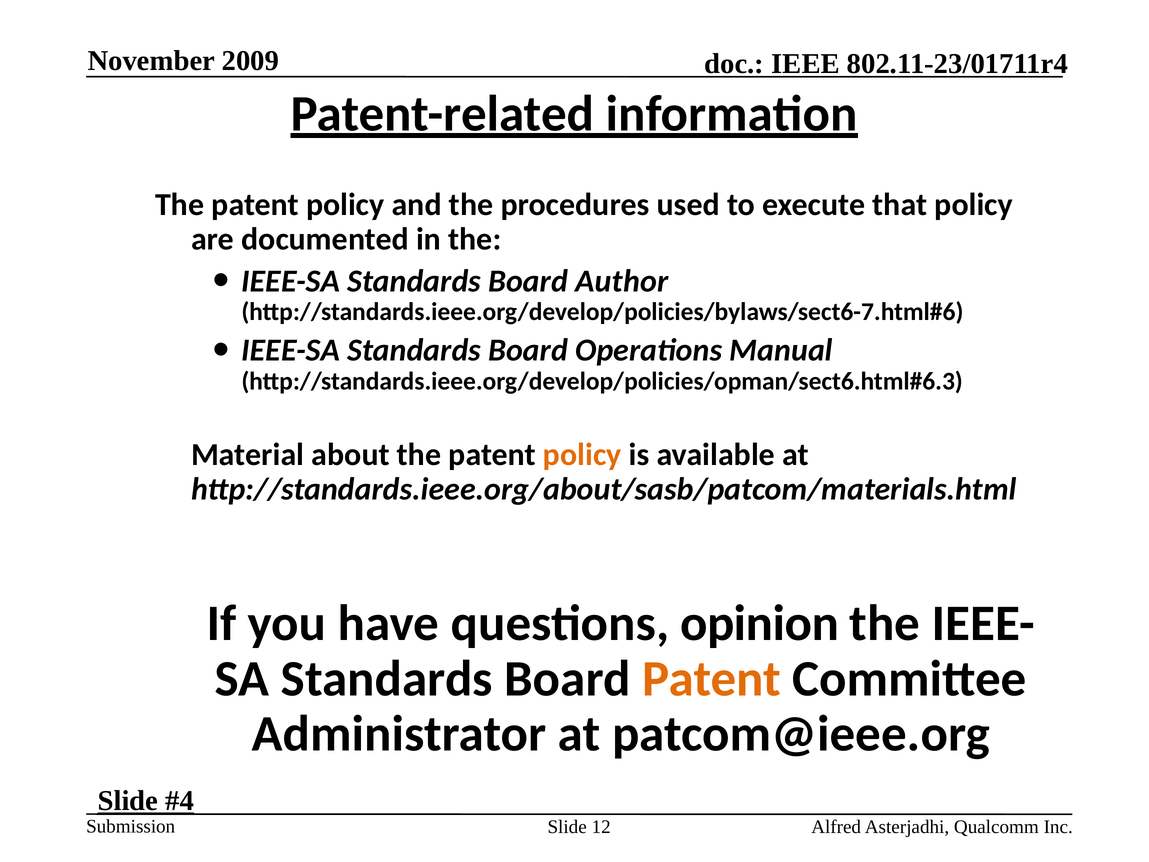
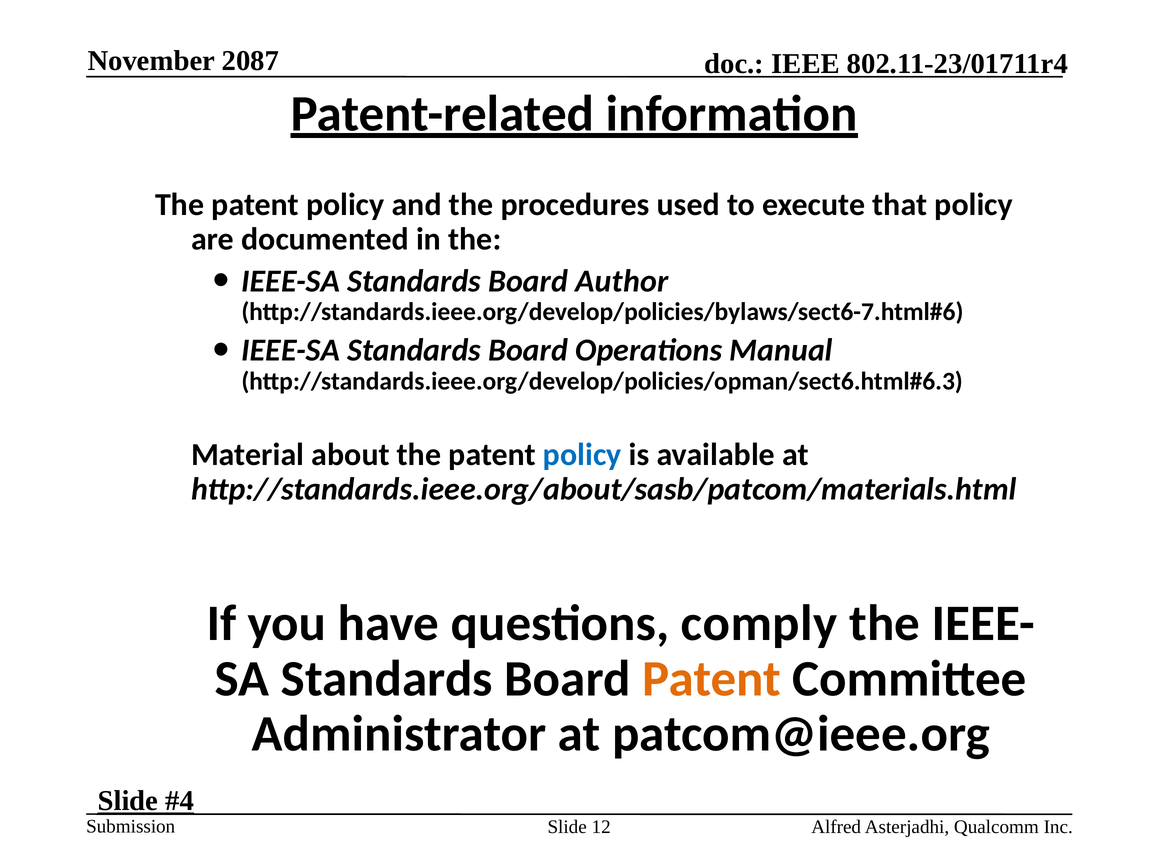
2009: 2009 -> 2087
policy at (582, 455) colour: orange -> blue
opinion: opinion -> comply
